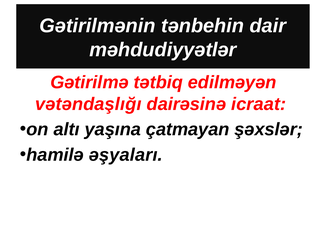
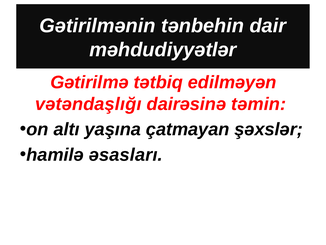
icraat: icraat -> təmin
əşyaları: əşyaları -> əsasları
